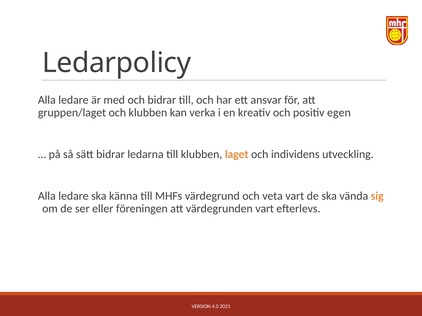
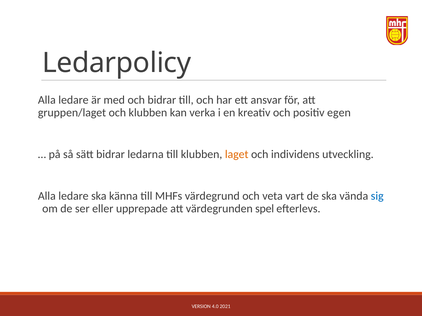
sig colour: orange -> blue
föreningen: föreningen -> upprepade
värdegrunden vart: vart -> spel
